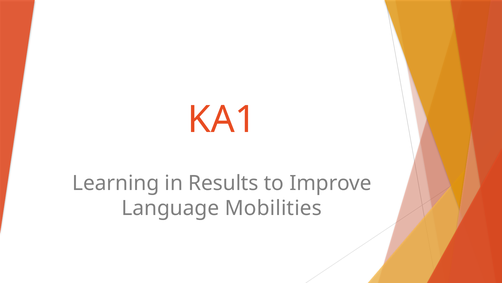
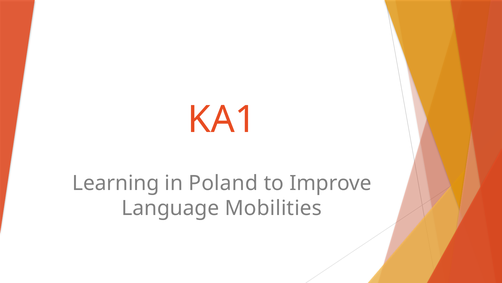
Results: Results -> Poland
